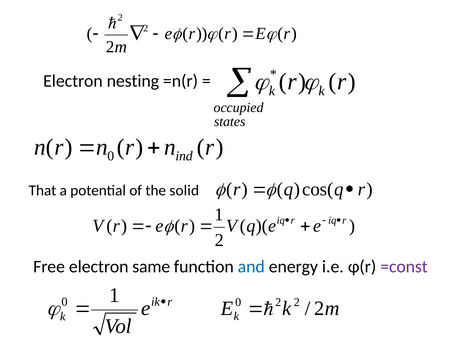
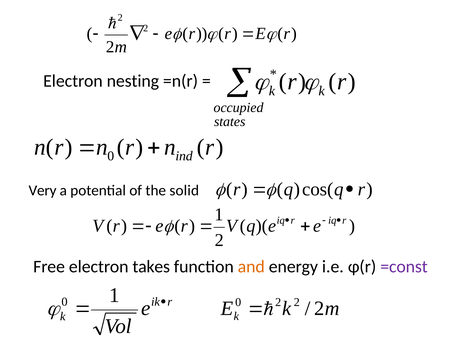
That: That -> Very
same: same -> takes
and colour: blue -> orange
